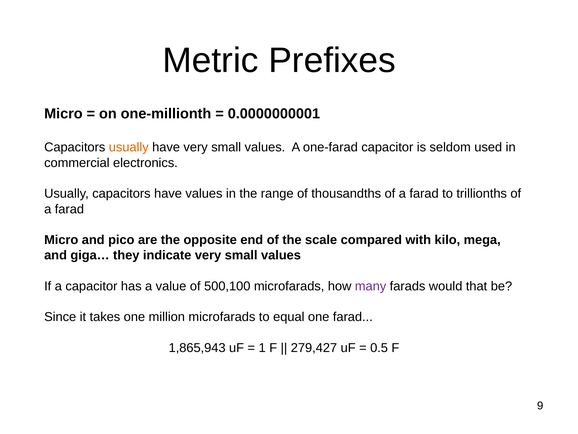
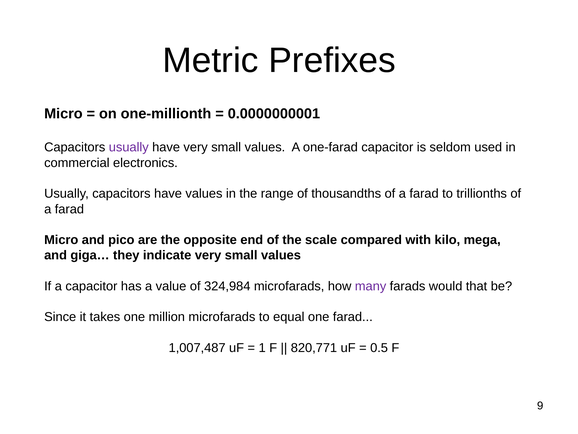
usually at (129, 147) colour: orange -> purple
500,100: 500,100 -> 324,984
1,865,943: 1,865,943 -> 1,007,487
279,427: 279,427 -> 820,771
